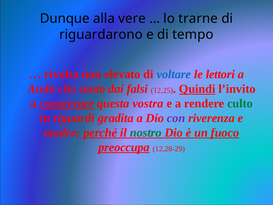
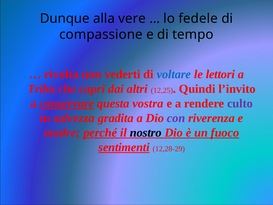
trarne: trarne -> fedele
riguardarono: riguardarono -> compassione
elevato: elevato -> vederti
Andò: Andò -> Tribù
santo: santo -> capri
falsi: falsi -> altri
Quindi underline: present -> none
culto colour: green -> purple
riguardi: riguardi -> salvezza
nostro colour: green -> black
preoccupa: preoccupa -> sentimenti
